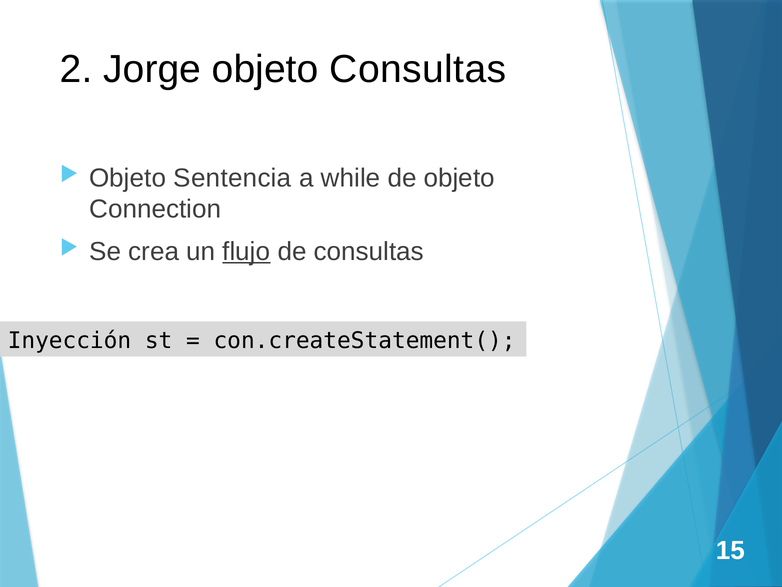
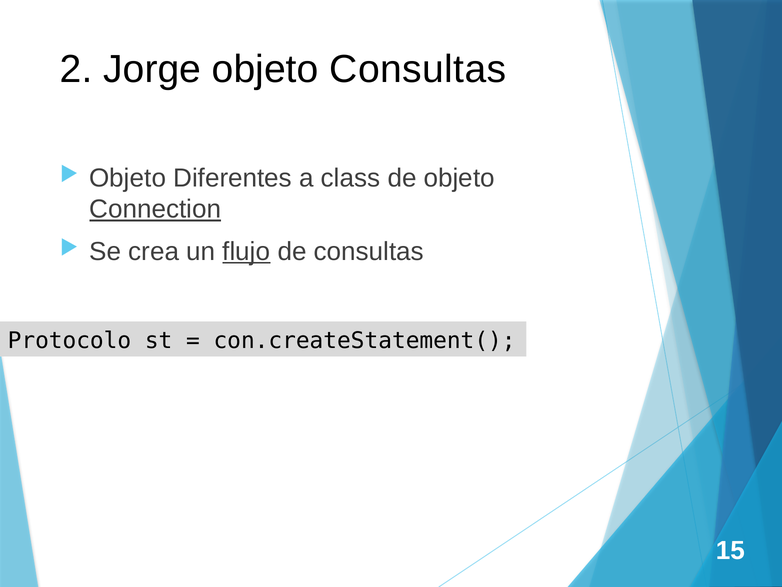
Sentencia: Sentencia -> Diferentes
while: while -> class
Connection underline: none -> present
Inyección: Inyección -> Protocolo
